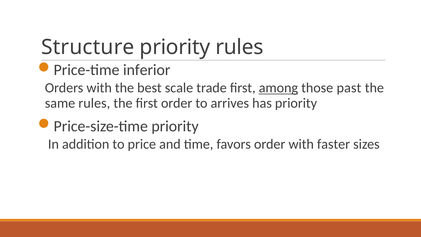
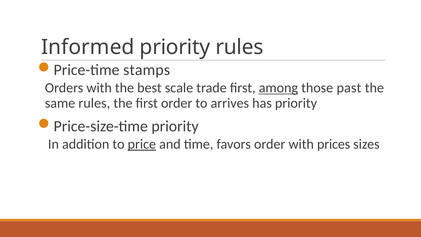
Structure: Structure -> Informed
inferior: inferior -> stamps
price underline: none -> present
faster: faster -> prices
